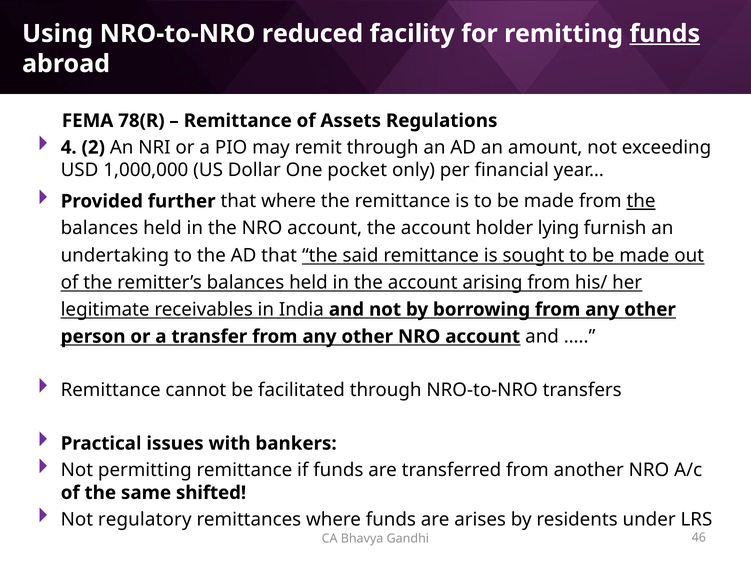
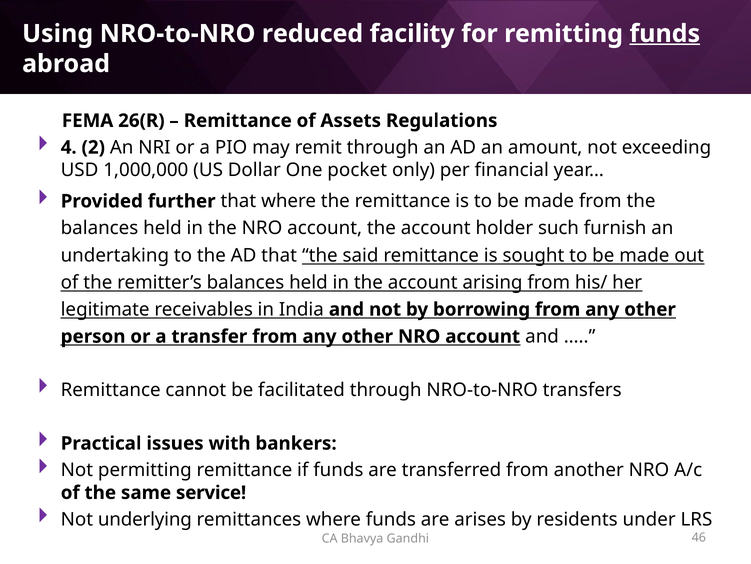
78(R: 78(R -> 26(R
the at (641, 201) underline: present -> none
lying: lying -> such
shifted: shifted -> service
regulatory: regulatory -> underlying
